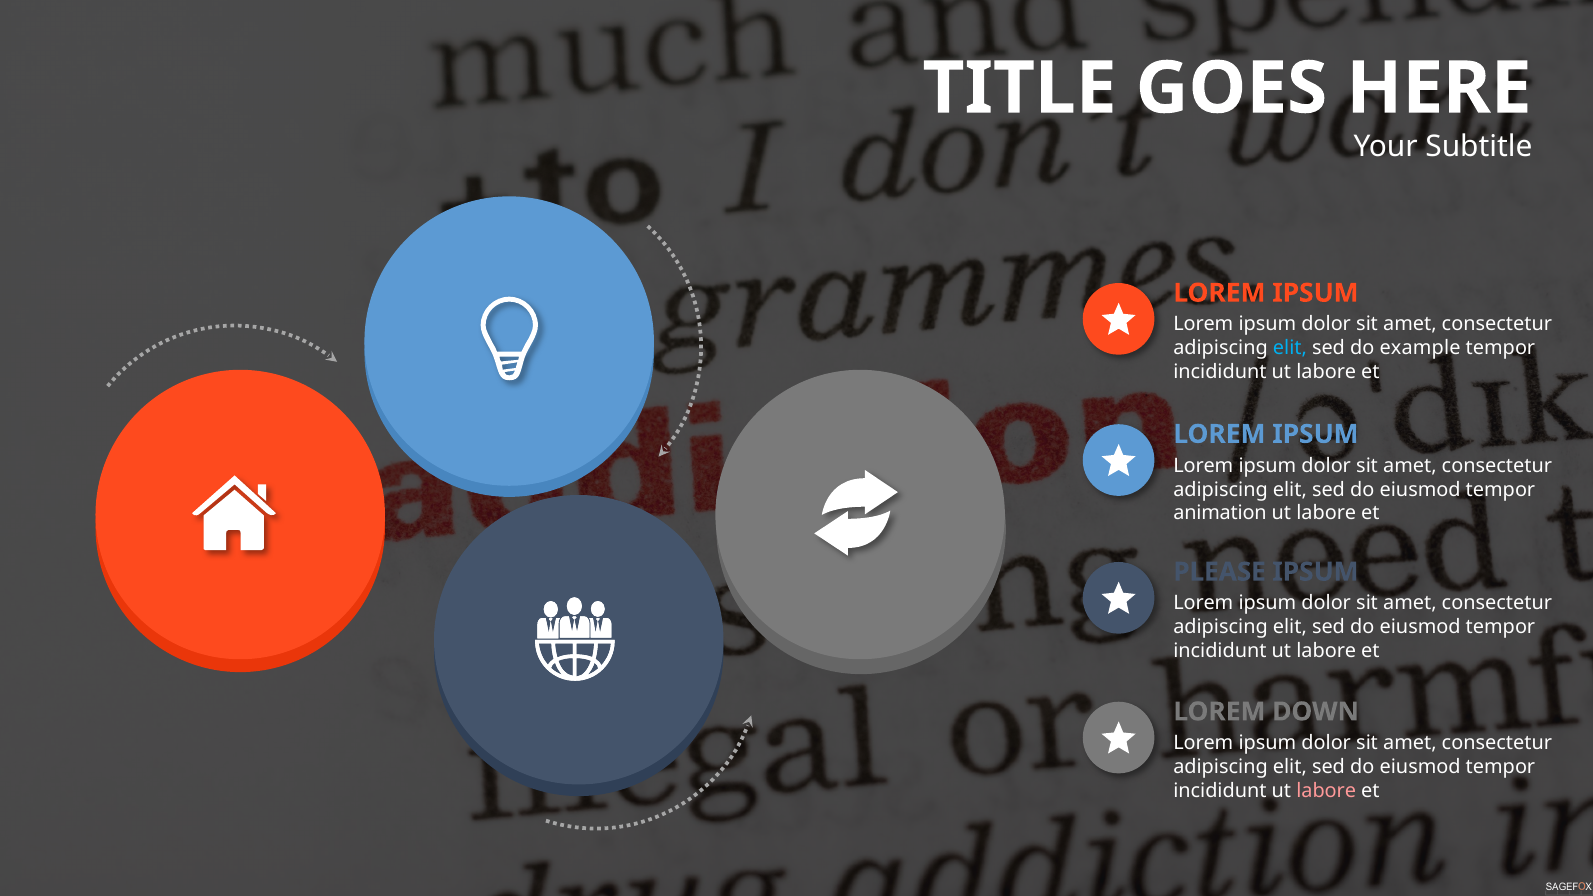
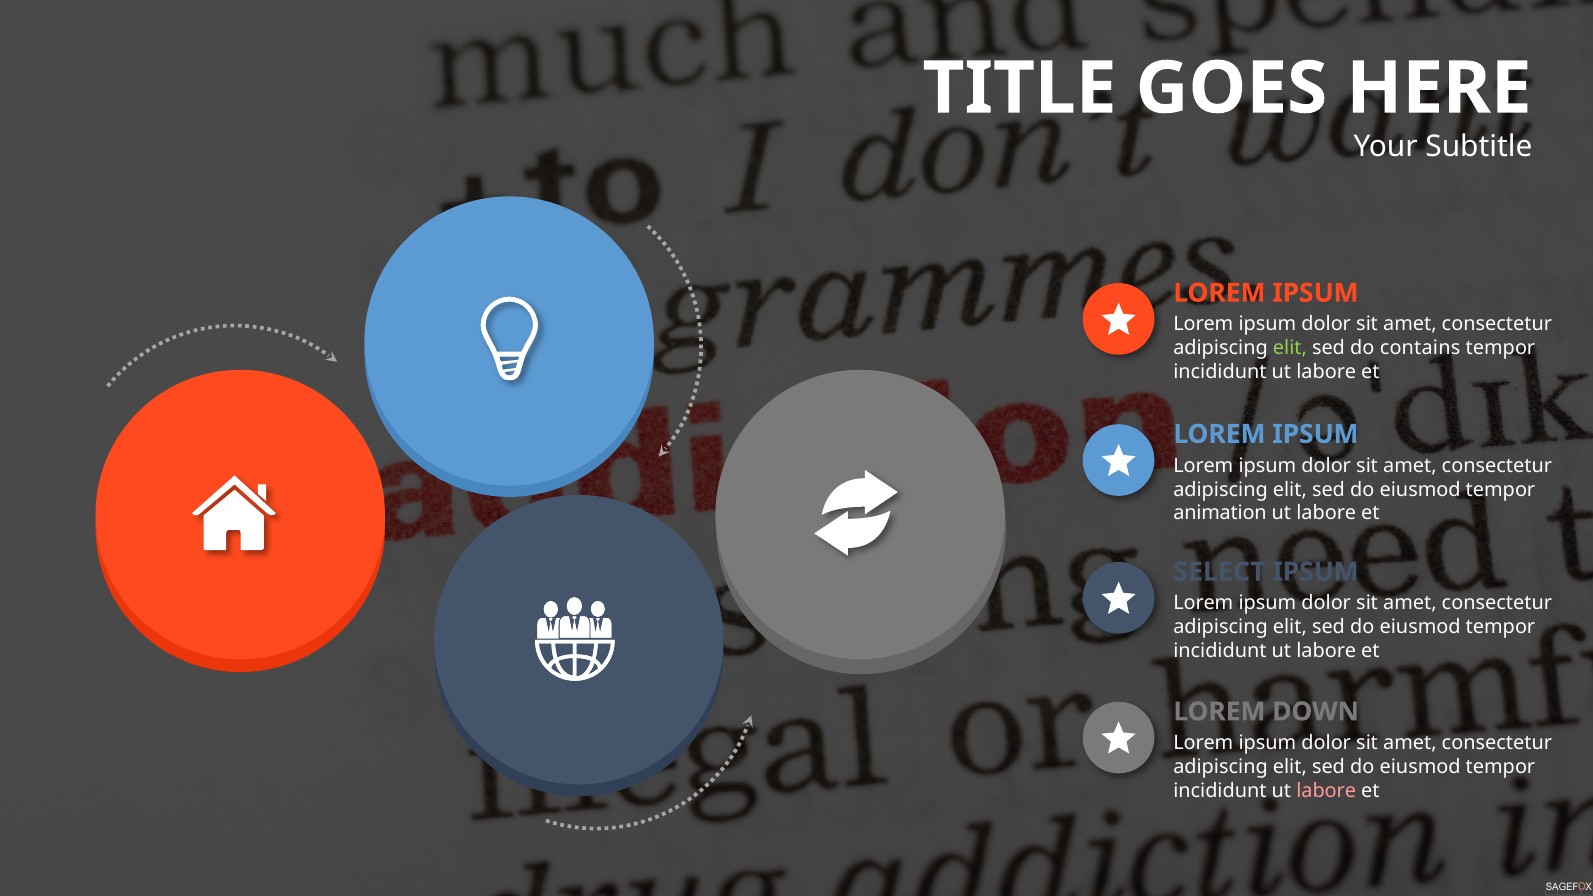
elit at (1290, 348) colour: light blue -> light green
example: example -> contains
PLEASE: PLEASE -> SELECT
